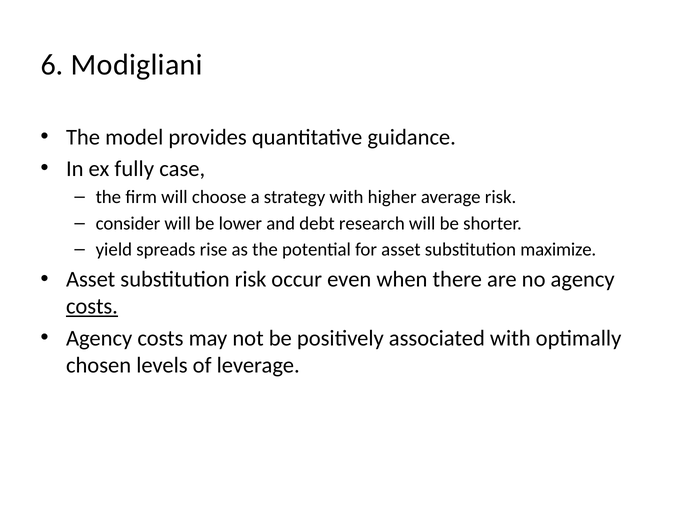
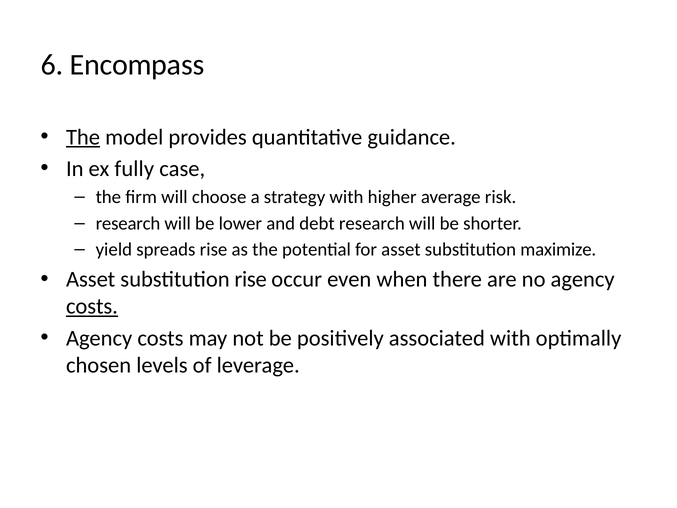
Modigliani: Modigliani -> Encompass
The at (83, 137) underline: none -> present
consider at (128, 223): consider -> research
substitution risk: risk -> rise
